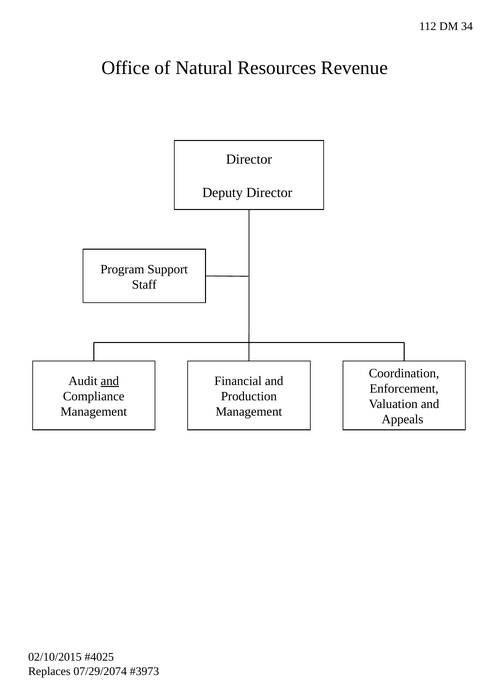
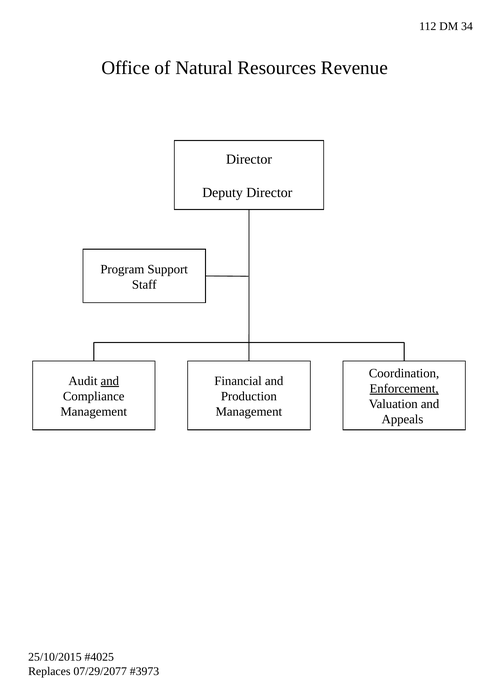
Enforcement underline: none -> present
02/10/2015: 02/10/2015 -> 25/10/2015
07/29/2074: 07/29/2074 -> 07/29/2077
